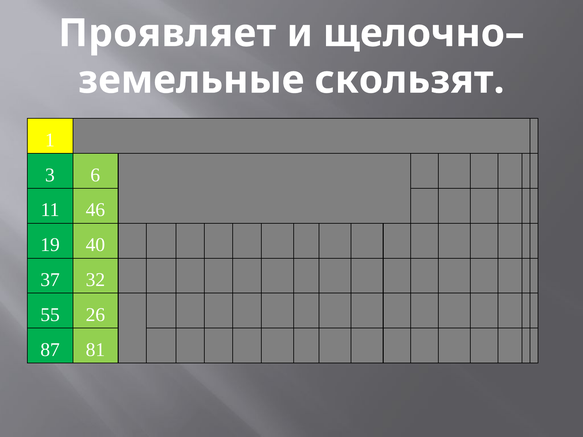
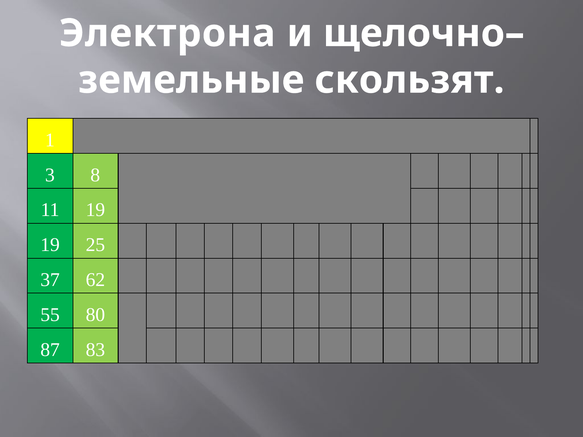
Проявляет: Проявляет -> Электрона
6: 6 -> 8
11 46: 46 -> 19
40: 40 -> 25
32: 32 -> 62
26: 26 -> 80
81: 81 -> 83
